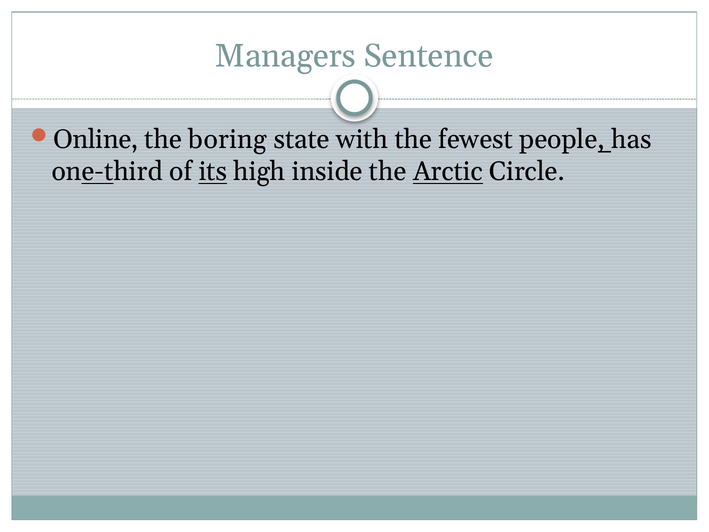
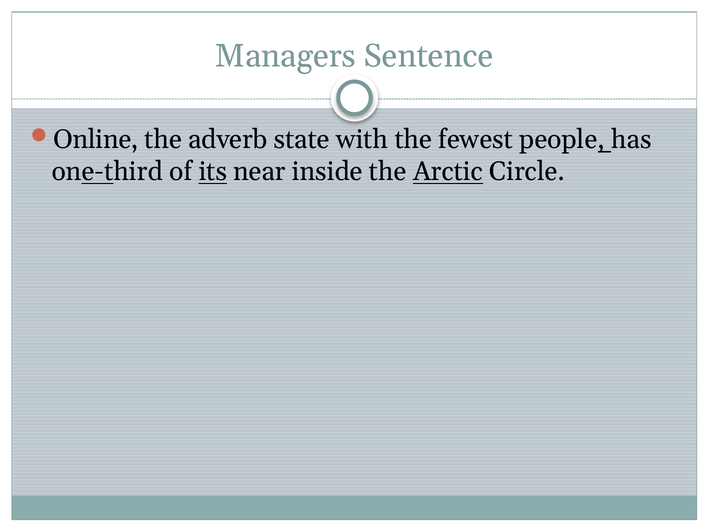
boring: boring -> adverb
high: high -> near
